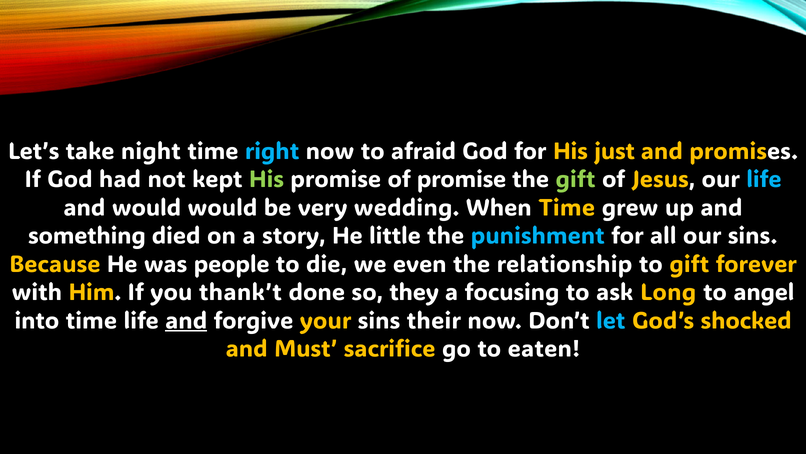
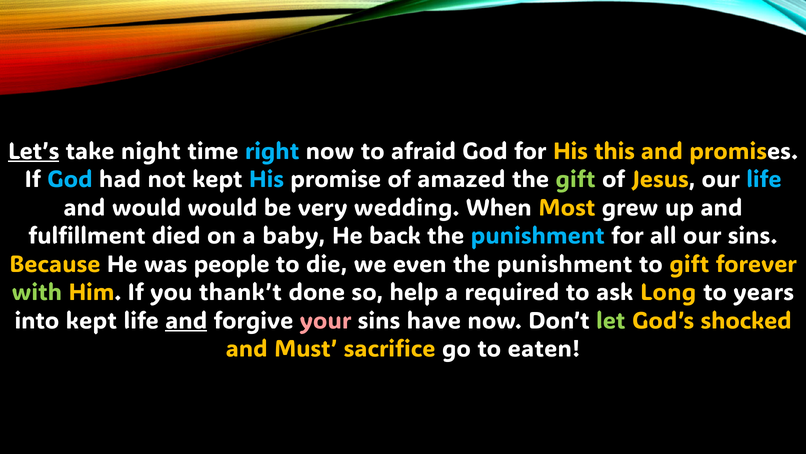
Let’s underline: none -> present
just: just -> this
God at (70, 179) colour: white -> light blue
His at (266, 179) colour: light green -> light blue
of promise: promise -> amazed
When Time: Time -> Most
something: something -> fulfillment
story: story -> baby
little: little -> back
relationship at (565, 264): relationship -> punishment
with colour: white -> light green
they: they -> help
focusing: focusing -> required
angel: angel -> years
into time: time -> kept
your colour: yellow -> pink
their: their -> have
let colour: light blue -> light green
